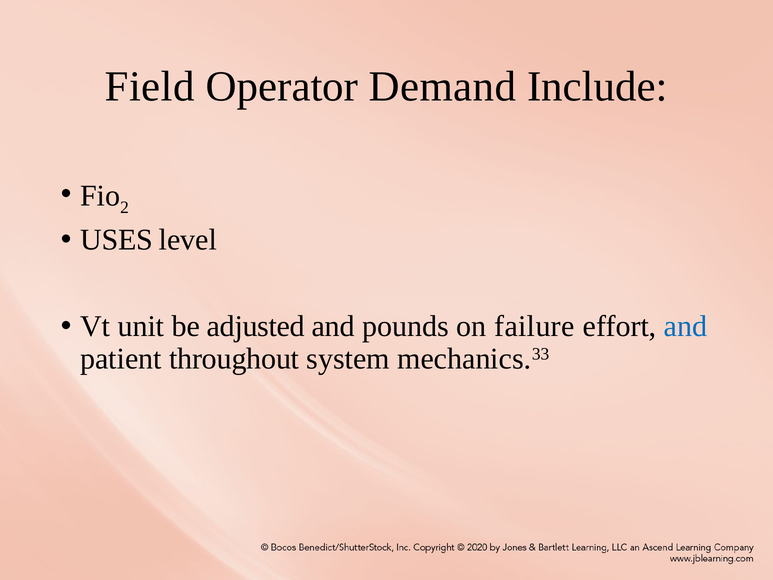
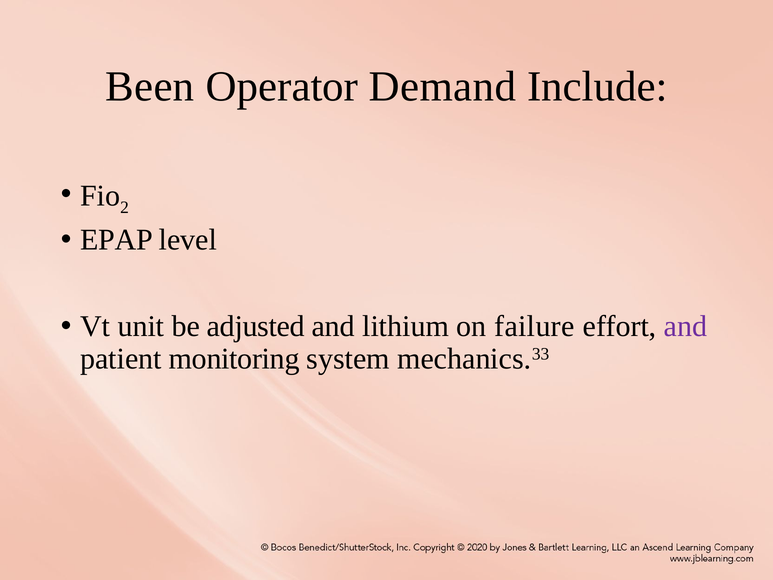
Field: Field -> Been
USES: USES -> EPAP
pounds: pounds -> lithium
and at (686, 326) colour: blue -> purple
throughout: throughout -> monitoring
